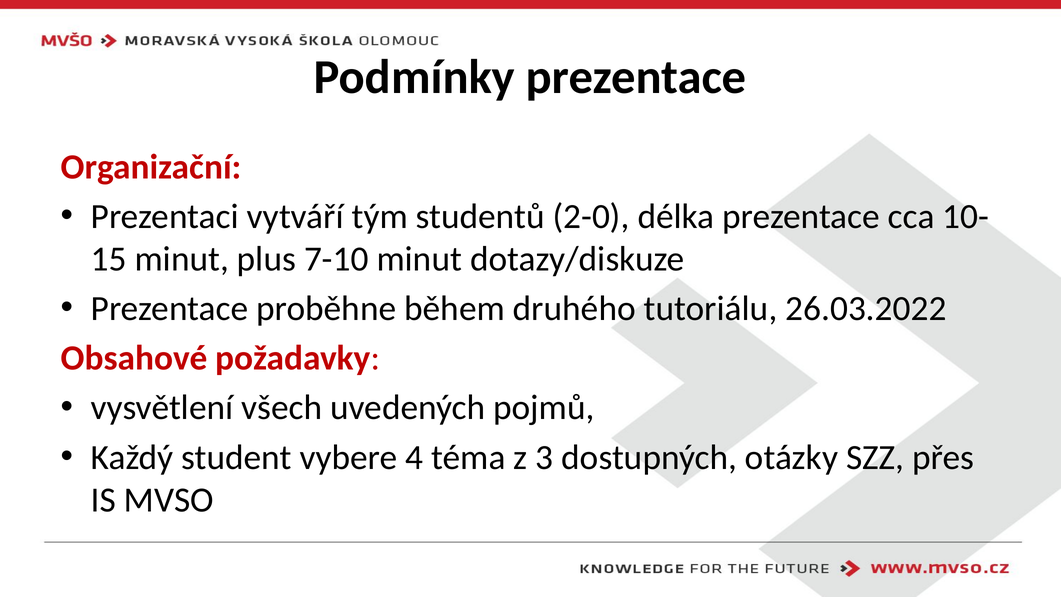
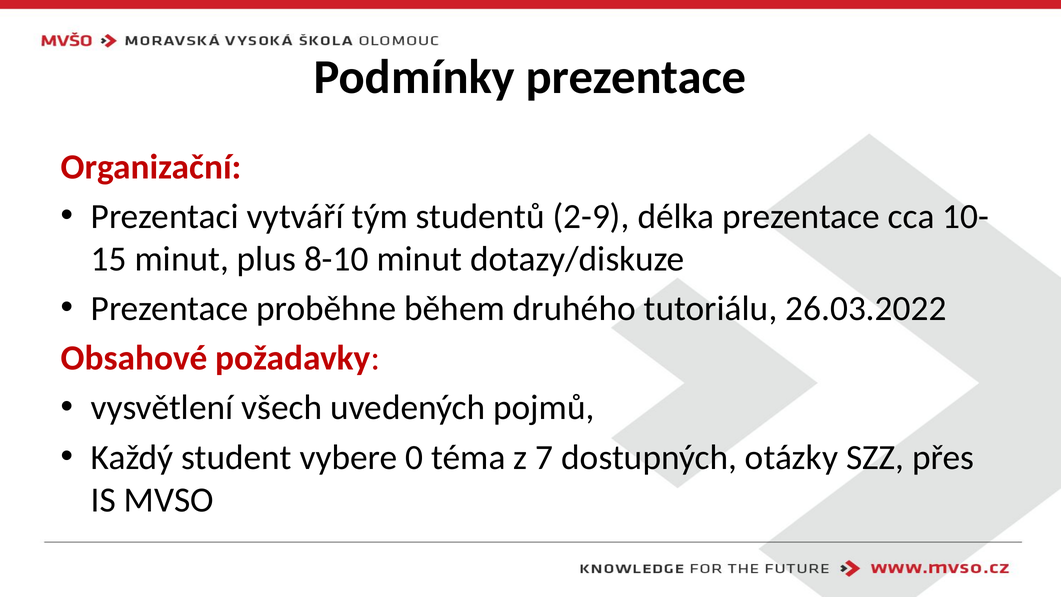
2-0: 2-0 -> 2-9
7-10: 7-10 -> 8-10
4: 4 -> 0
3: 3 -> 7
